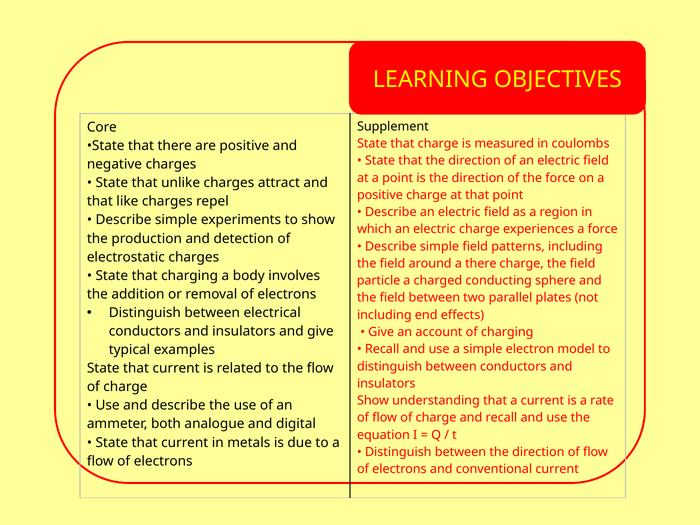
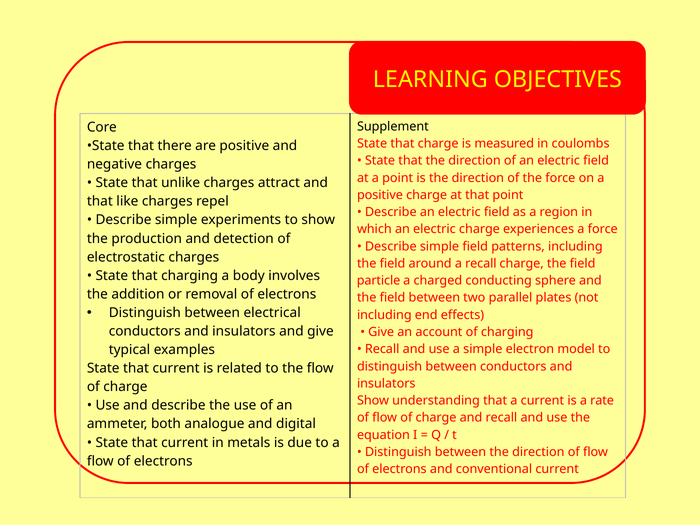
a there: there -> recall
